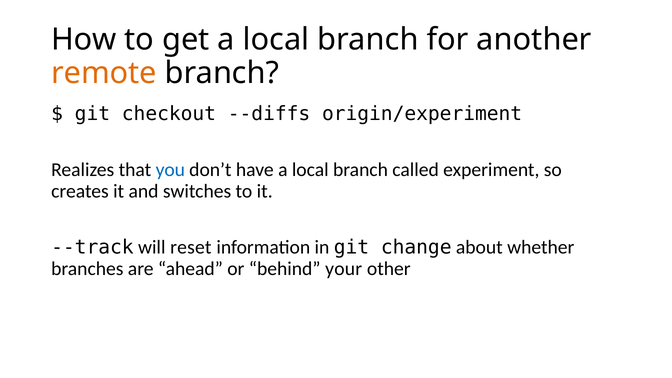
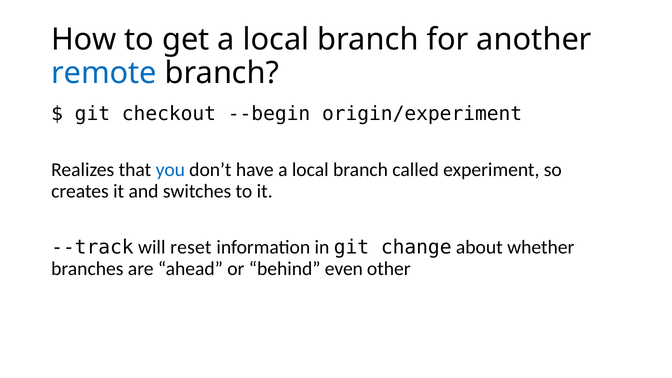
remote colour: orange -> blue
--diffs: --diffs -> --begin
your: your -> even
